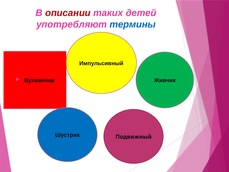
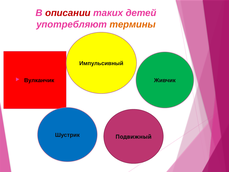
термины colour: blue -> orange
